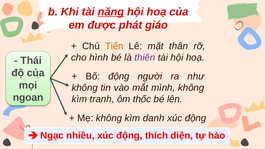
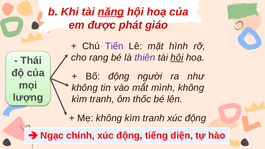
Tiến colour: orange -> purple
thân: thân -> hình
hình: hình -> rạng
hội at (177, 58) underline: none -> present
ngoan: ngoan -> lượng
Mẹ không kìm danh: danh -> tranh
nhiều: nhiều -> chính
thích: thích -> tiếng
